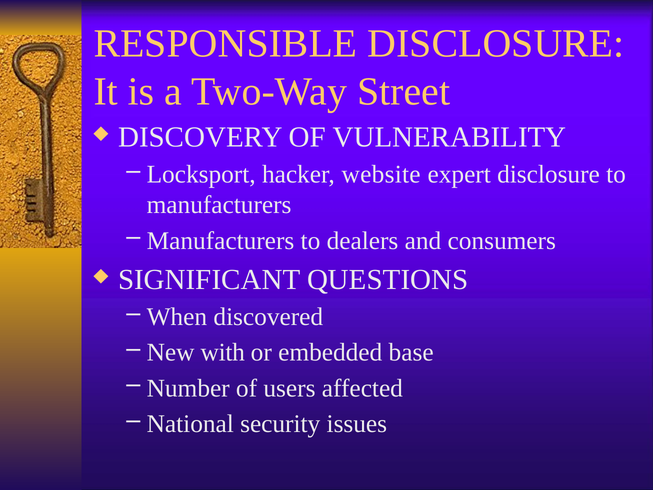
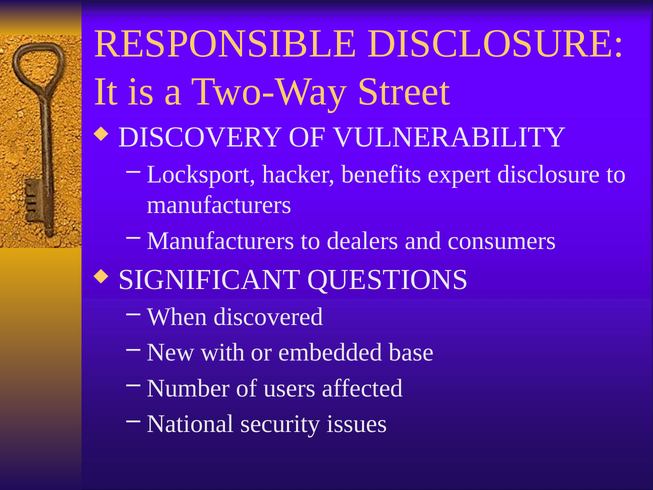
website: website -> benefits
